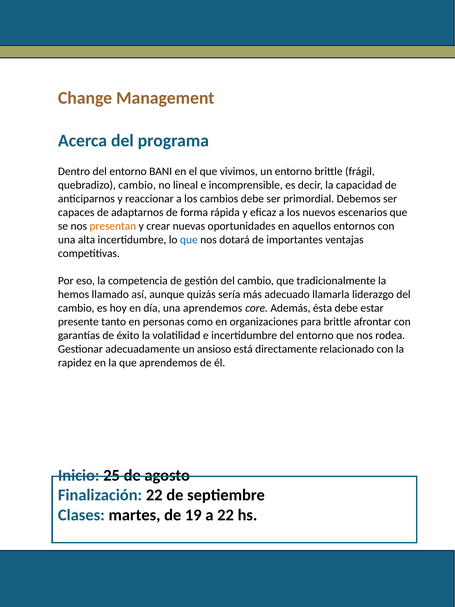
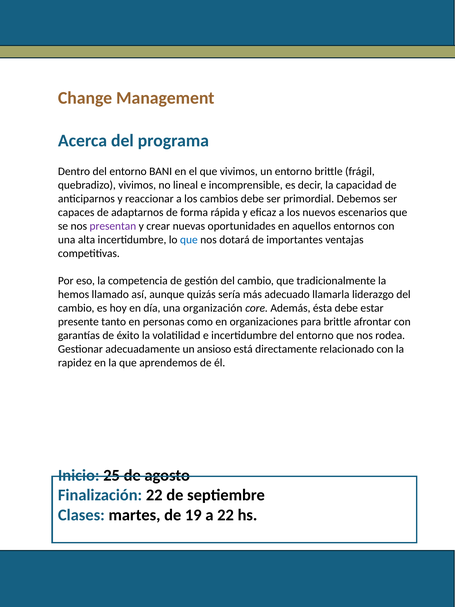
quebradizo cambio: cambio -> vivimos
presentan colour: orange -> purple
una aprendemos: aprendemos -> organización
